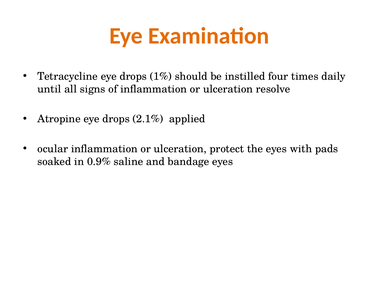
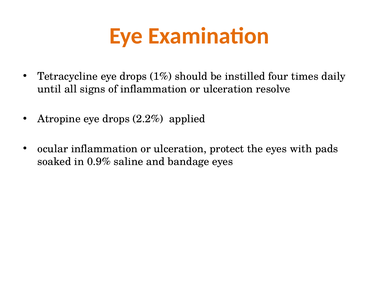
2.1%: 2.1% -> 2.2%
